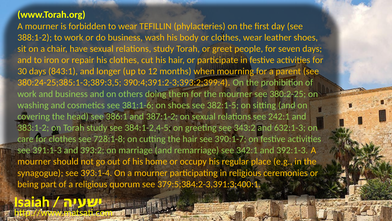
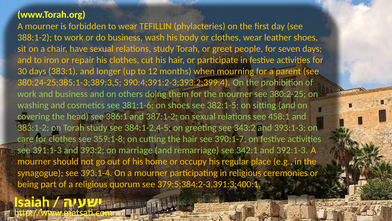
843:1: 843:1 -> 383:1
242:1: 242:1 -> 458:1
632:1-3: 632:1-3 -> 393:1-3
728:1-8: 728:1-8 -> 359:1-8
